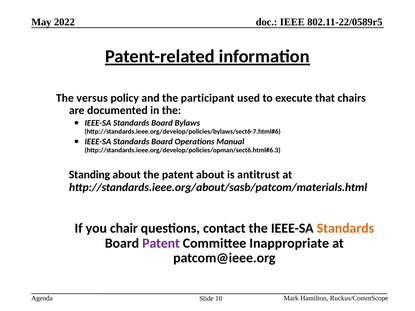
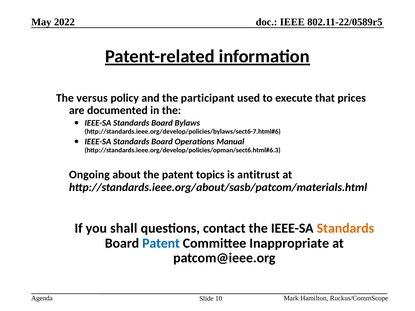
chairs: chairs -> prices
Standing: Standing -> Ongoing
patent about: about -> topics
chair: chair -> shall
Patent at (161, 243) colour: purple -> blue
